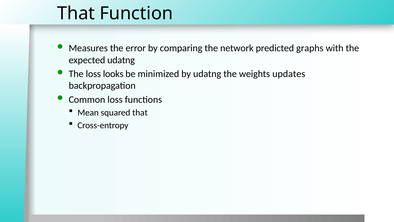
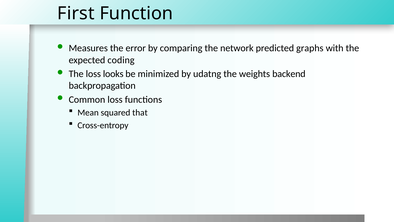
That at (76, 13): That -> First
expected udatng: udatng -> coding
updates: updates -> backend
